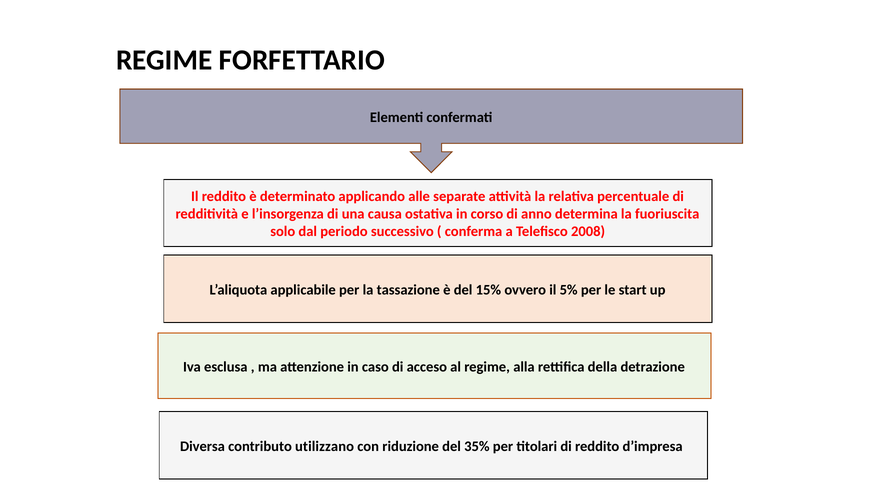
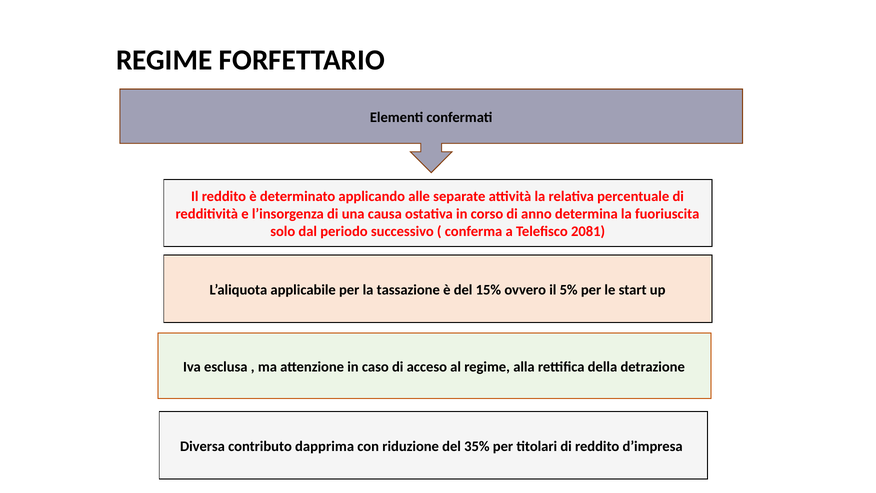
2008: 2008 -> 2081
utilizzano: utilizzano -> dapprima
